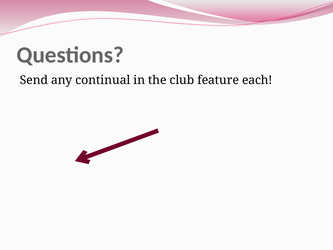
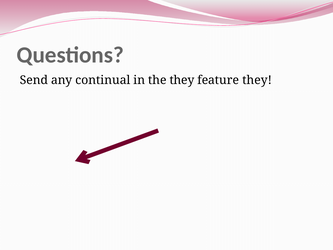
the club: club -> they
feature each: each -> they
